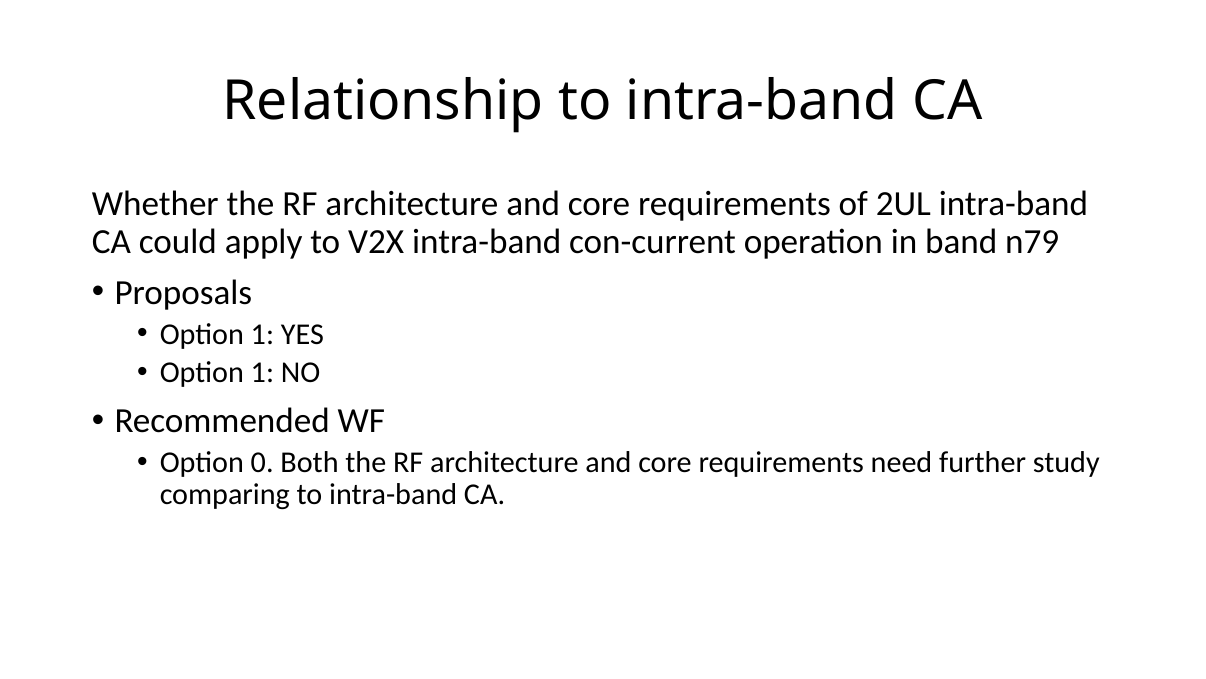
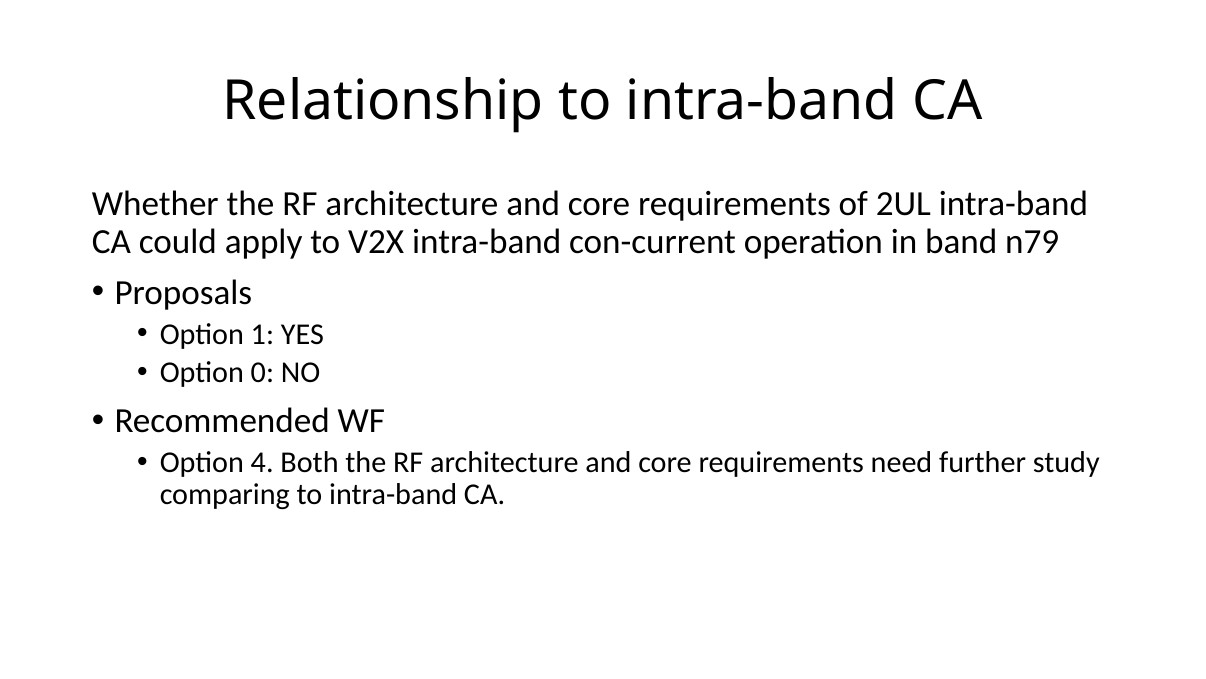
1 at (262, 373): 1 -> 0
0: 0 -> 4
